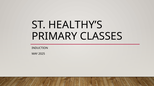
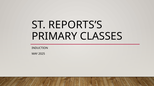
HEALTHY’S: HEALTHY’S -> REPORTS’S
